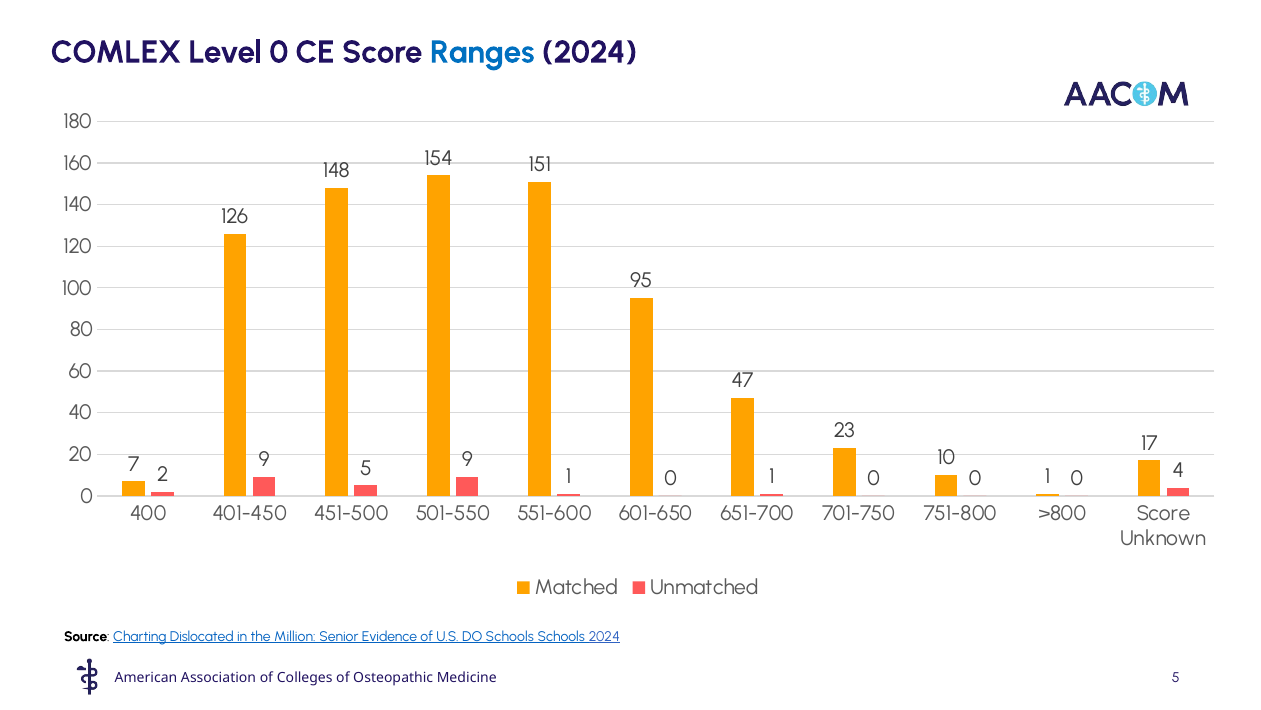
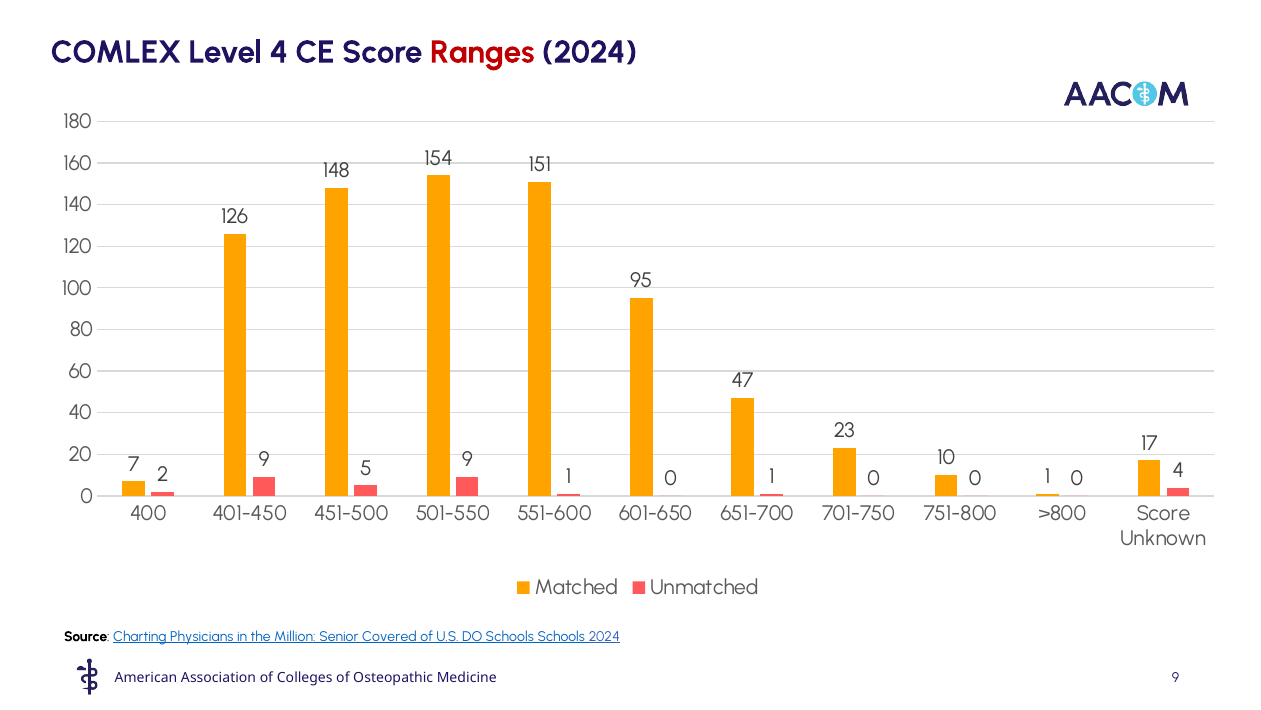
Level 0: 0 -> 4
Ranges colour: blue -> red
Dislocated: Dislocated -> Physicians
Evidence: Evidence -> Covered
5 at (1176, 677): 5 -> 9
